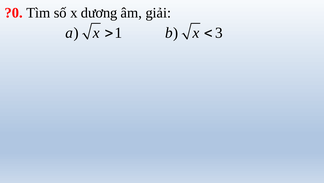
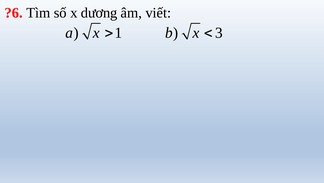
?0: ?0 -> ?6
giải: giải -> viết
